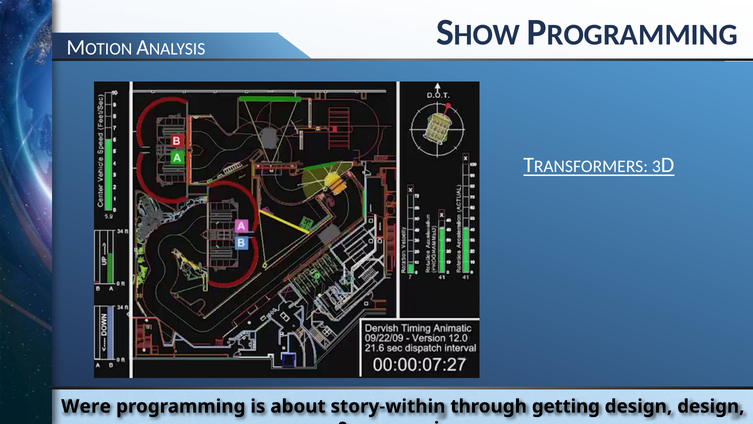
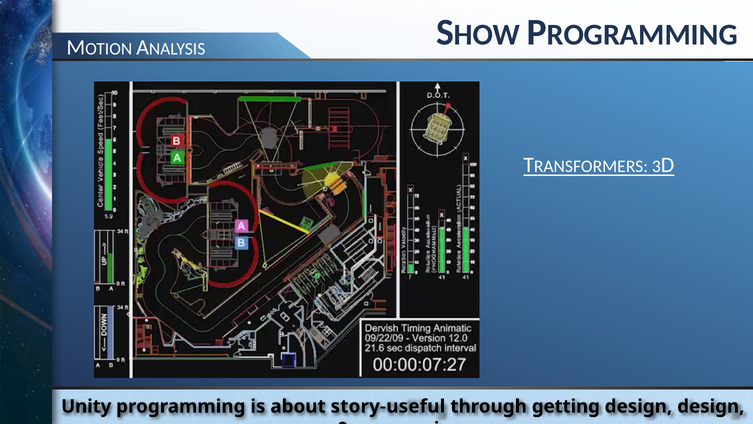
Were: Were -> Unity
story-within: story-within -> story-useful
